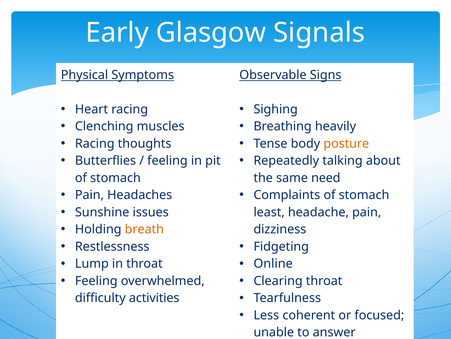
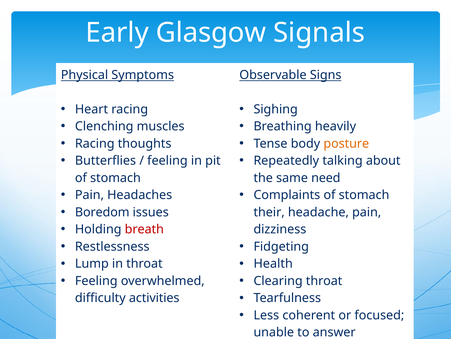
Sunshine: Sunshine -> Boredom
least: least -> their
breath colour: orange -> red
Online: Online -> Health
